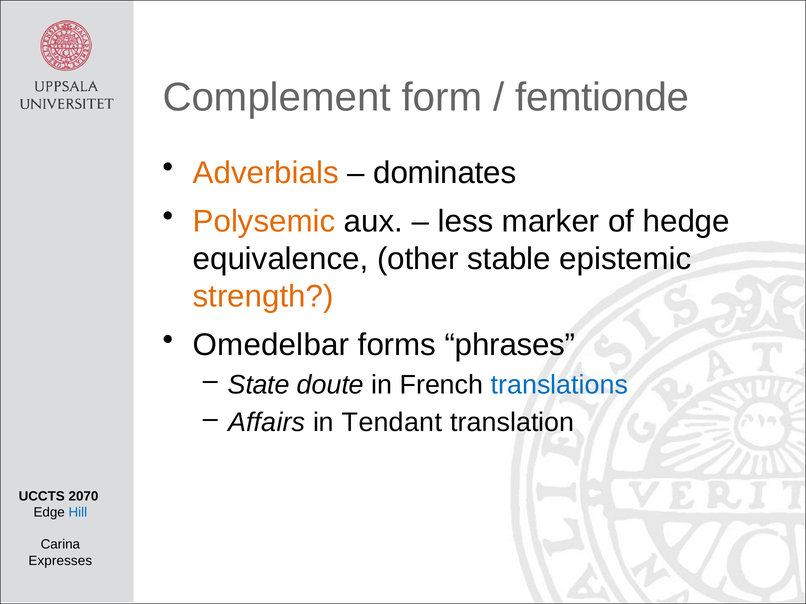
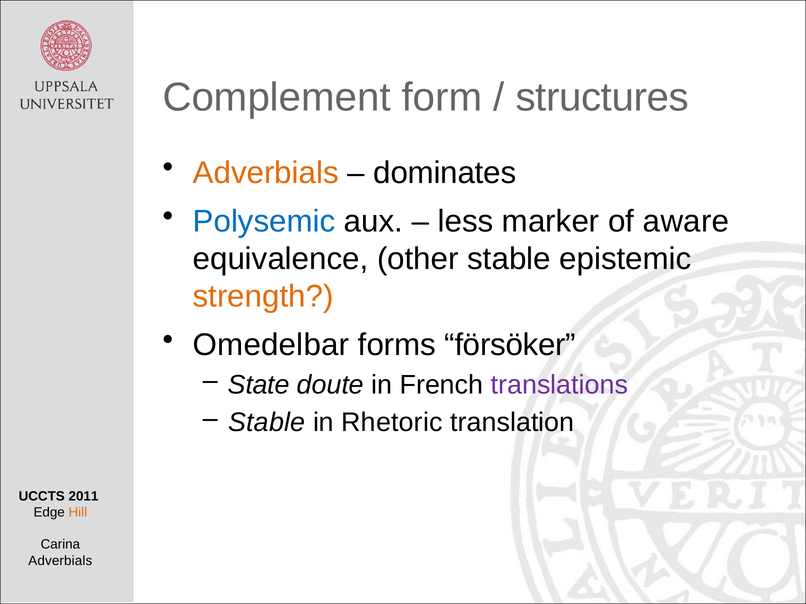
femtionde: femtionde -> structures
Polysemic colour: orange -> blue
hedge: hedge -> aware
phrases: phrases -> försöker
translations colour: blue -> purple
Affairs at (267, 423): Affairs -> Stable
Tendant: Tendant -> Rhetoric
2070: 2070 -> 2011
Hill colour: blue -> orange
Expresses at (60, 561): Expresses -> Adverbials
